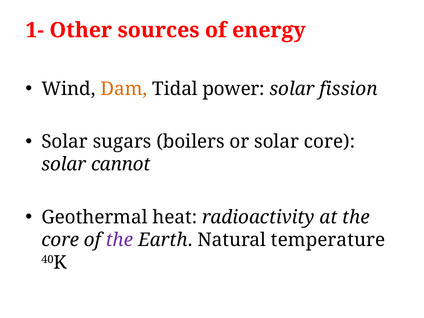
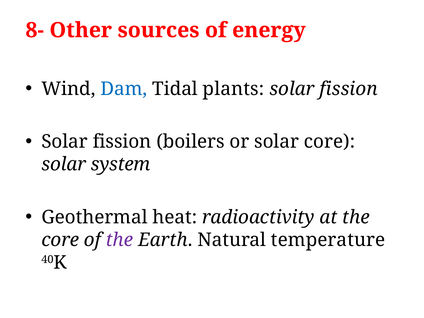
1-: 1- -> 8-
Dam colour: orange -> blue
power: power -> plants
sugars at (122, 142): sugars -> fission
cannot: cannot -> system
